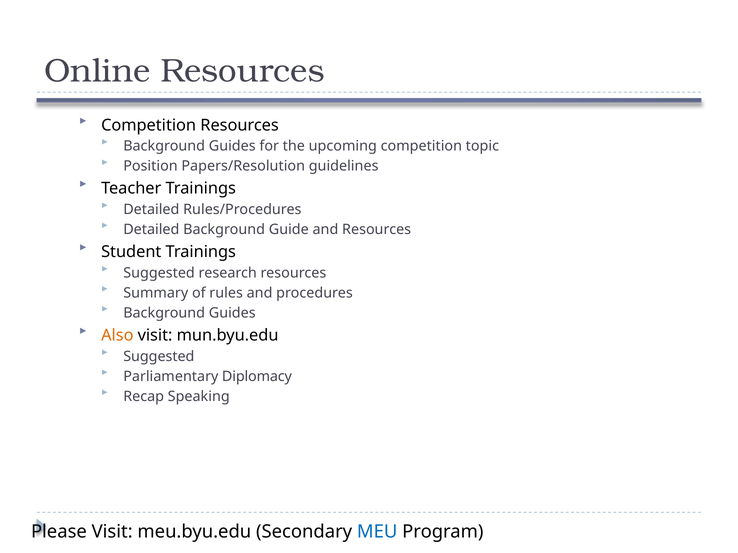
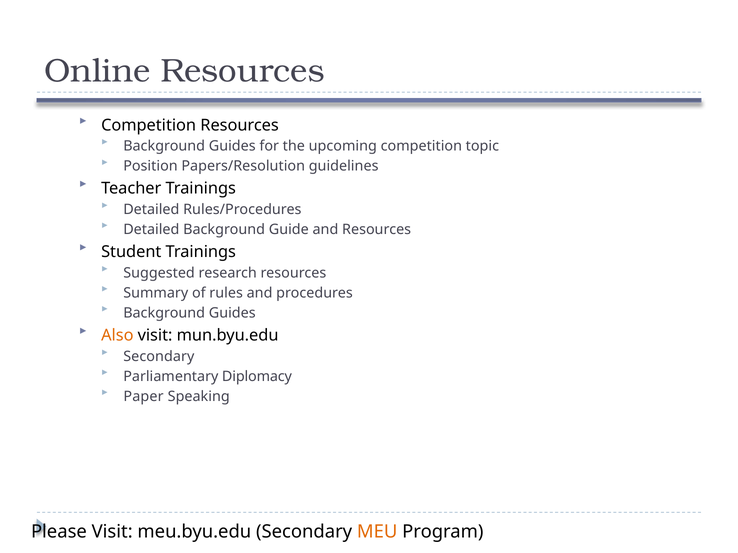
Suggested at (159, 357): Suggested -> Secondary
Recap: Recap -> Paper
MEU colour: blue -> orange
